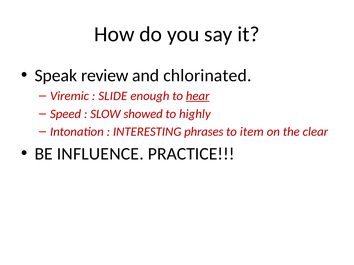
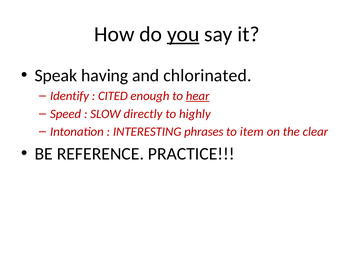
you underline: none -> present
review: review -> having
Viremic: Viremic -> Identify
SLIDE: SLIDE -> CITED
showed: showed -> directly
INFLUENCE: INFLUENCE -> REFERENCE
